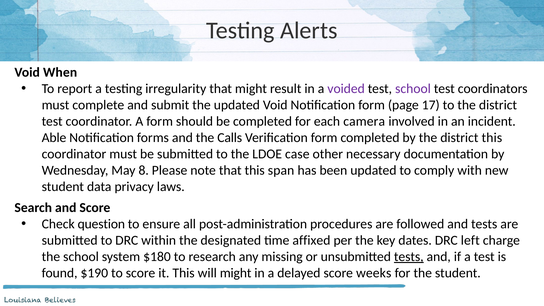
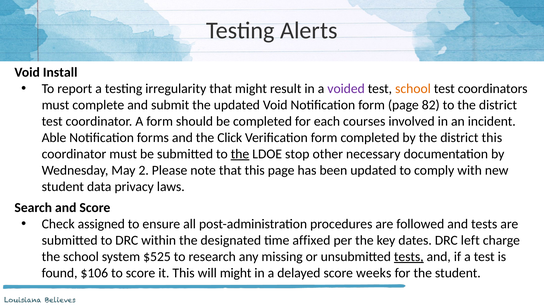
When: When -> Install
school at (413, 89) colour: purple -> orange
17: 17 -> 82
camera: camera -> courses
Calls: Calls -> Click
the at (240, 154) underline: none -> present
case: case -> stop
8: 8 -> 2
this span: span -> page
question: question -> assigned
$180: $180 -> $525
$190: $190 -> $106
